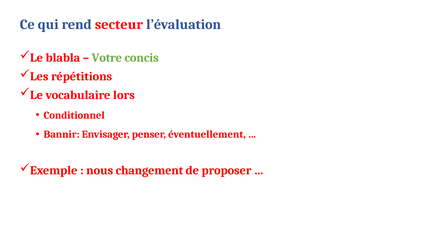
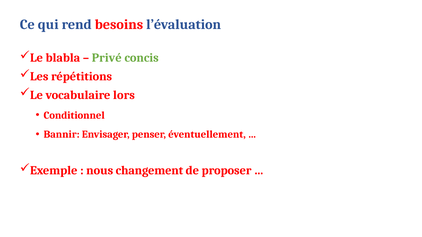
secteur: secteur -> besoins
Votre: Votre -> Privé
